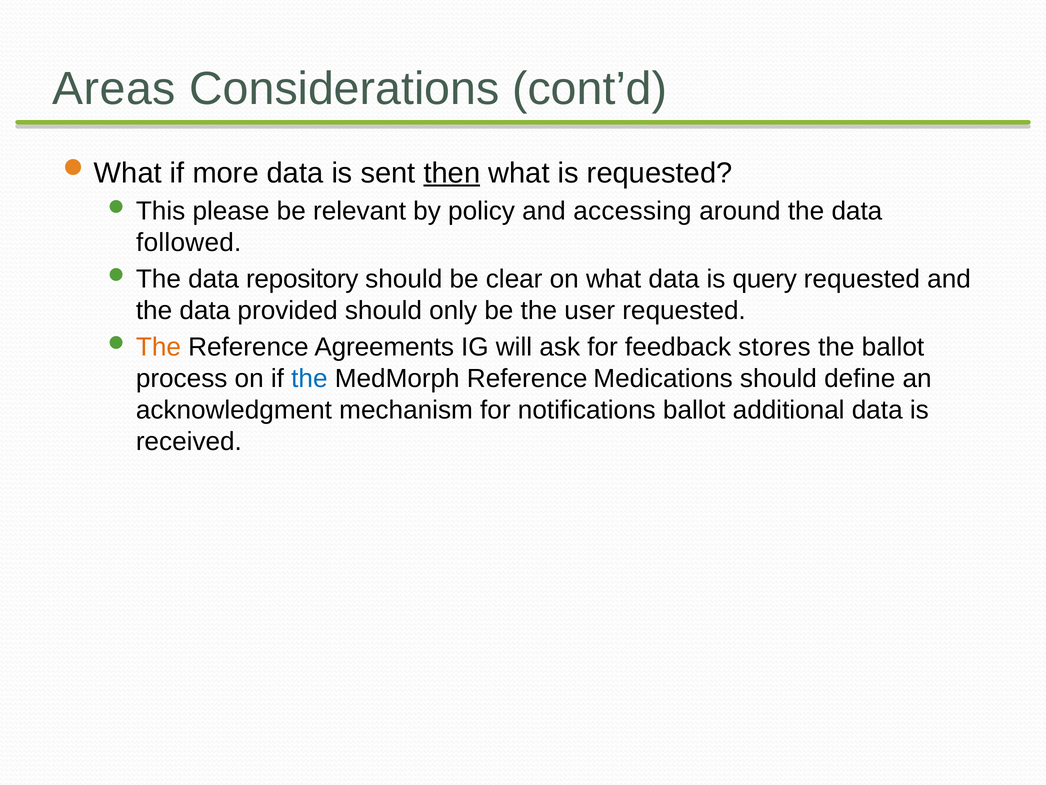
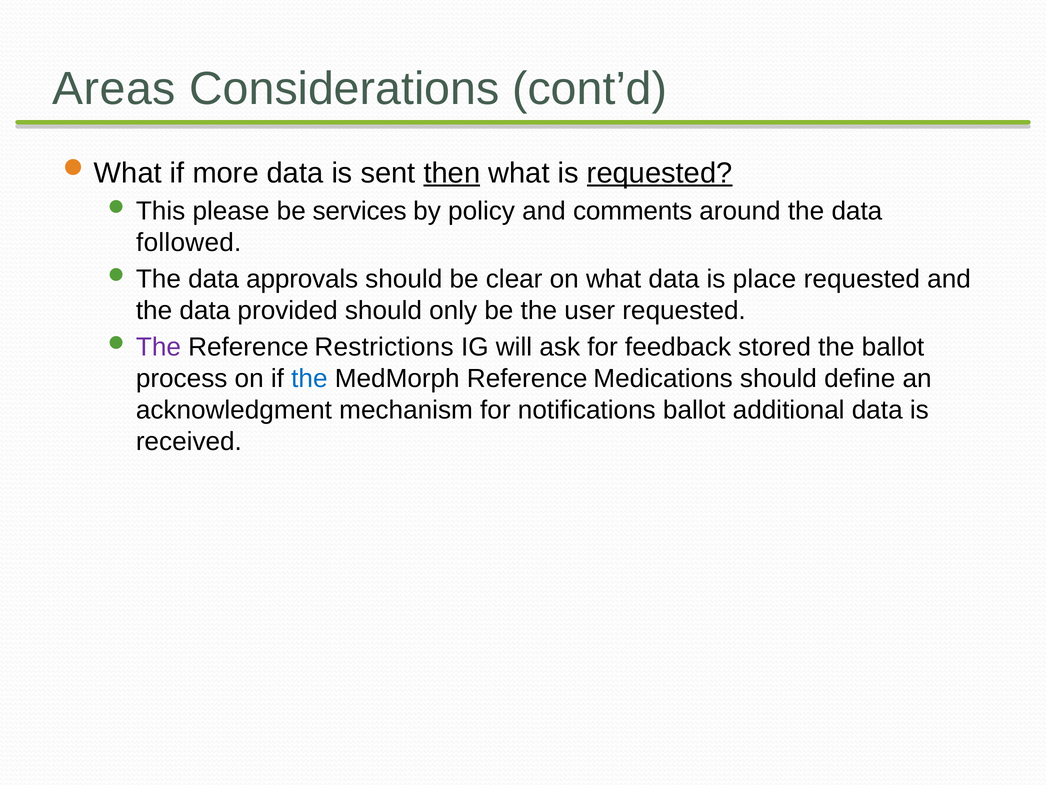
requested at (660, 173) underline: none -> present
relevant: relevant -> services
accessing: accessing -> comments
repository: repository -> approvals
query: query -> place
The at (158, 347) colour: orange -> purple
Agreements: Agreements -> Restrictions
stores: stores -> stored
